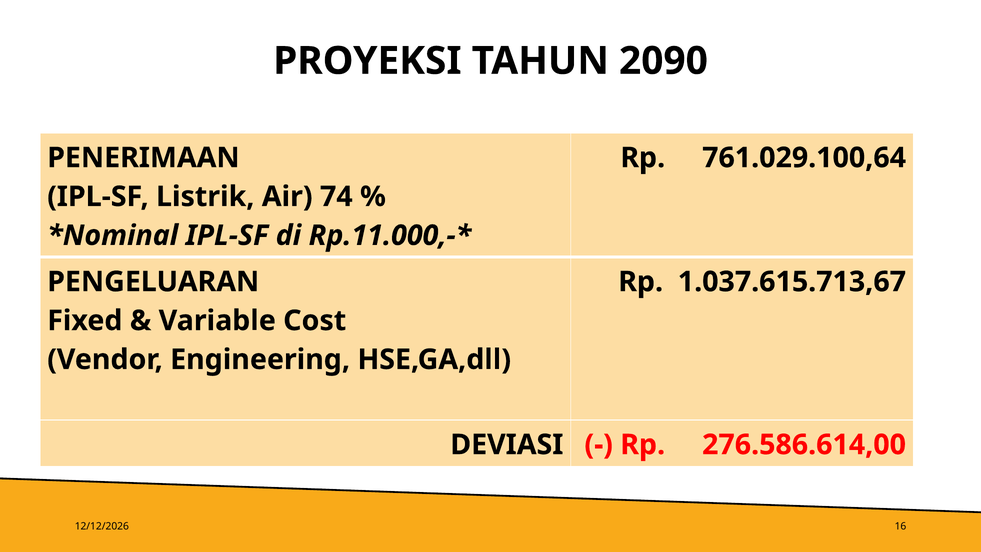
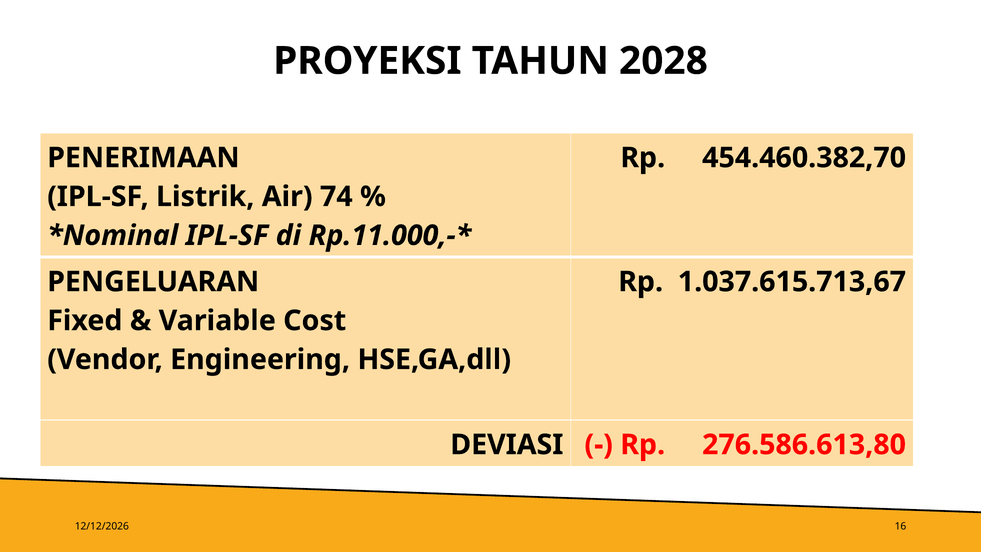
2090: 2090 -> 2028
761.029.100,64: 761.029.100,64 -> 454.460.382,70
276.586.614,00: 276.586.614,00 -> 276.586.613,80
